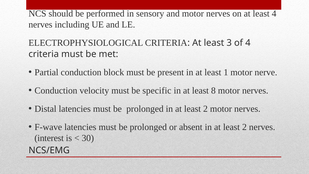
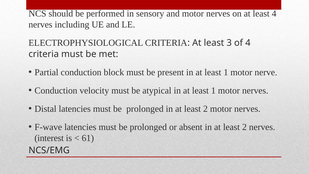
specific: specific -> atypical
8 at (213, 90): 8 -> 1
30: 30 -> 61
